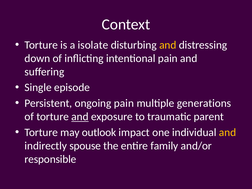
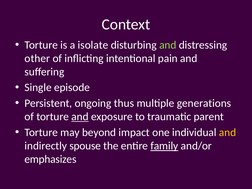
and at (168, 45) colour: yellow -> light green
down: down -> other
ongoing pain: pain -> thus
outlook: outlook -> beyond
family underline: none -> present
responsible: responsible -> emphasizes
